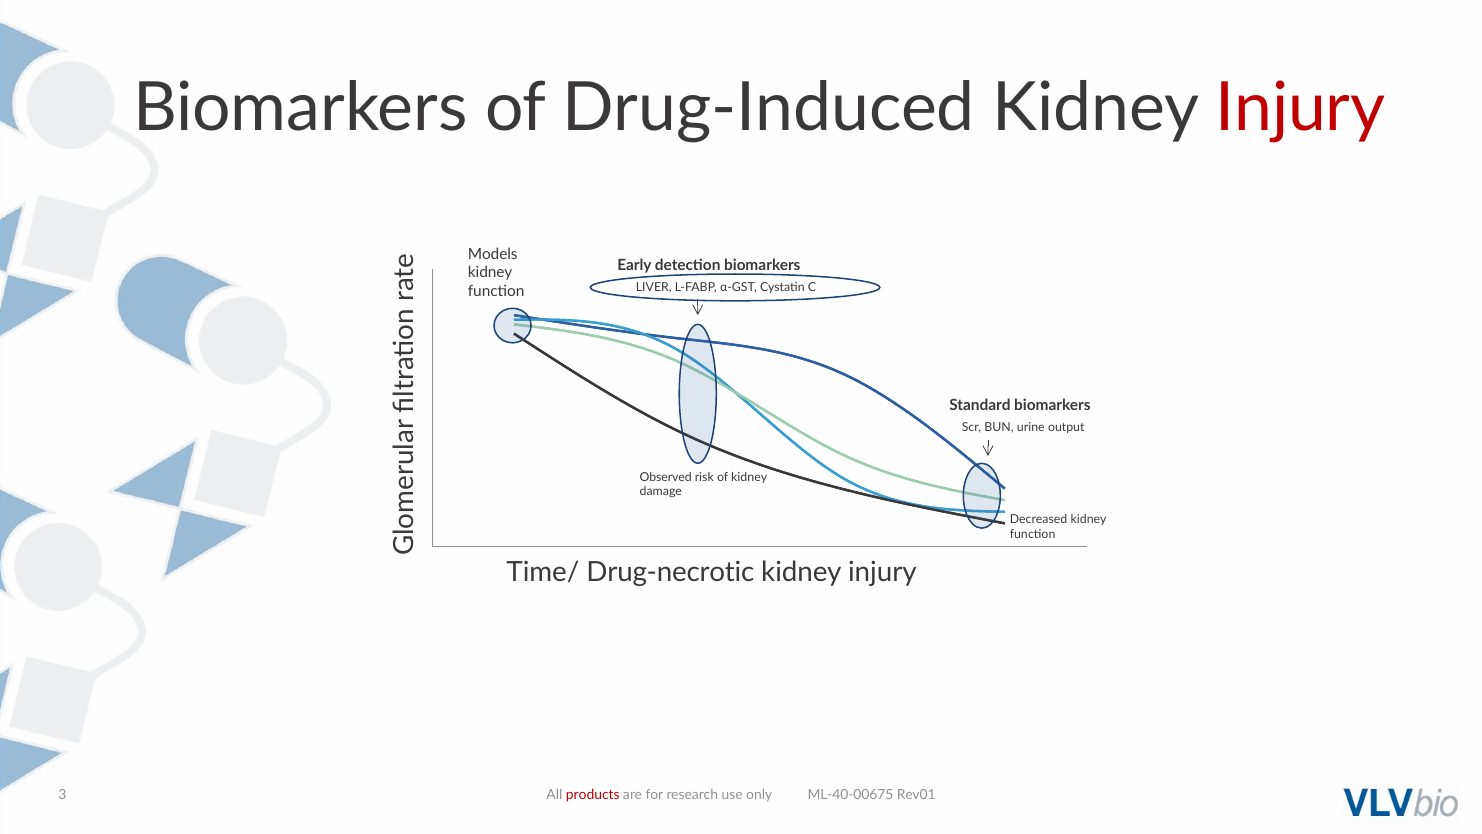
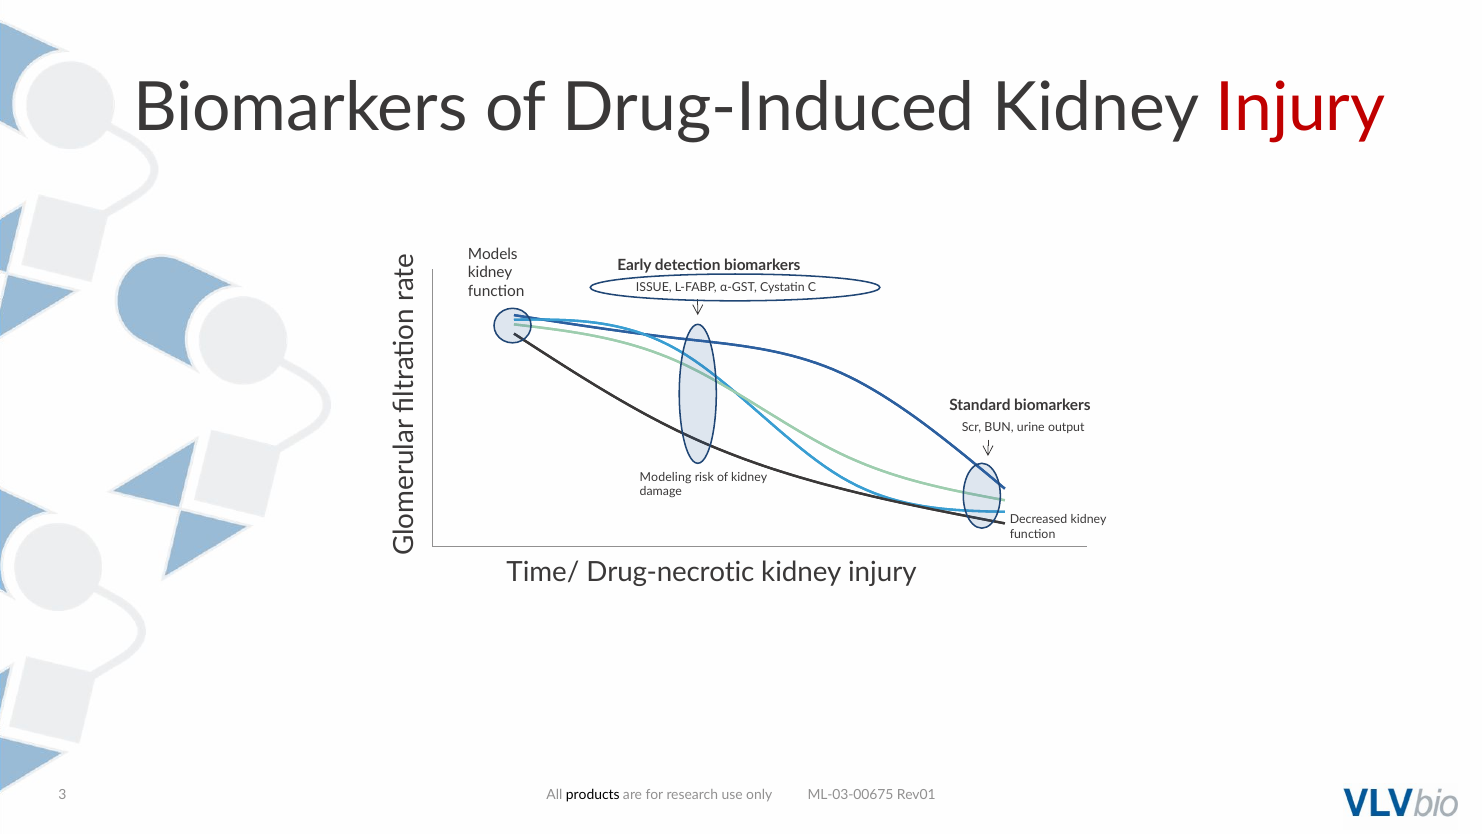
LIVER: LIVER -> ISSUE
Observed: Observed -> Modeling
products colour: red -> black
ML-40-00675: ML-40-00675 -> ML-03-00675
